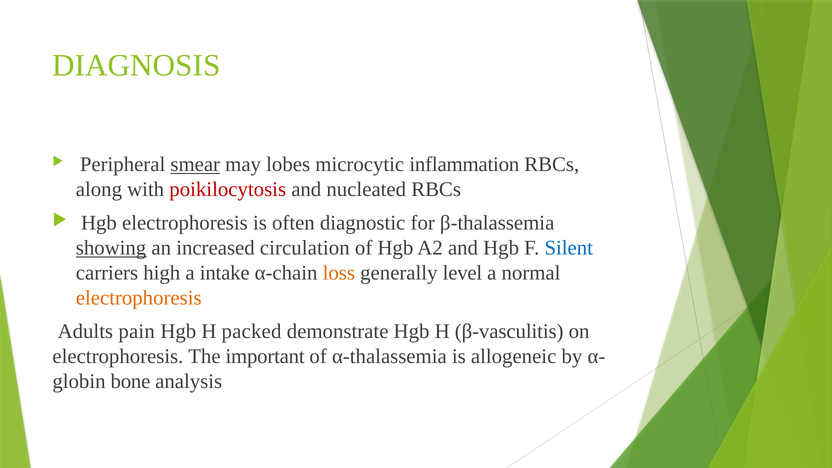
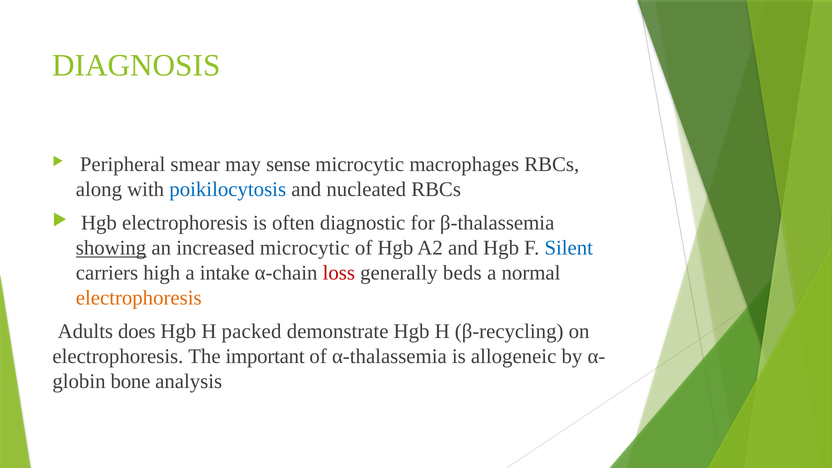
smear underline: present -> none
lobes: lobes -> sense
inflammation: inflammation -> macrophages
poikilocytosis colour: red -> blue
increased circulation: circulation -> microcytic
loss colour: orange -> red
level: level -> beds
pain: pain -> does
β-vasculitis: β-vasculitis -> β-recycling
